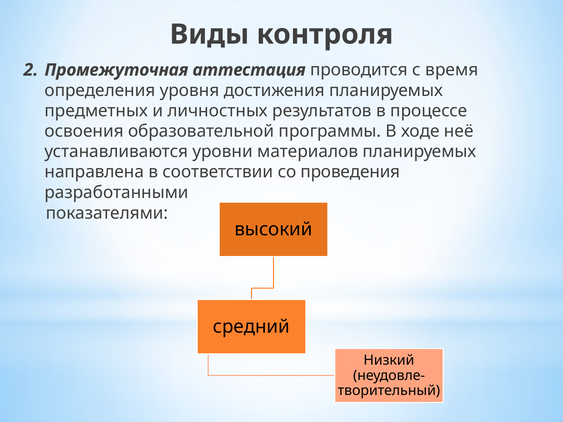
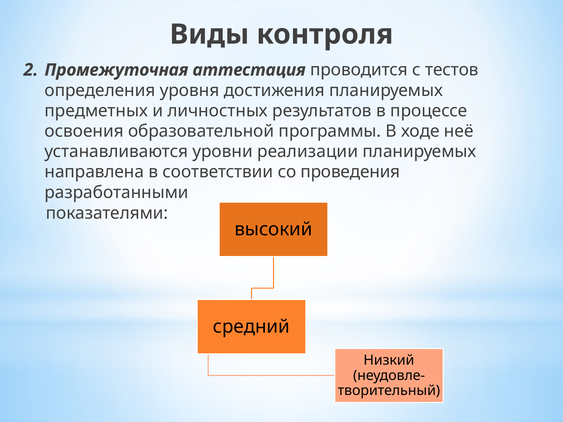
время: время -> тестов
материалов: материалов -> реализации
